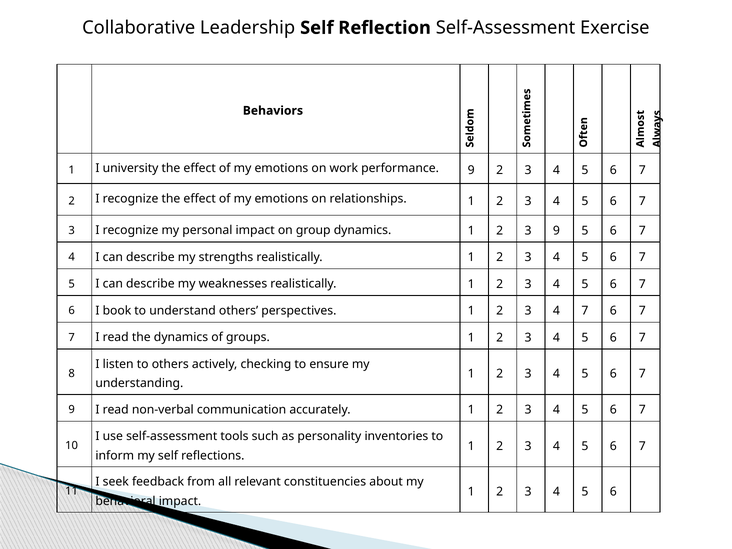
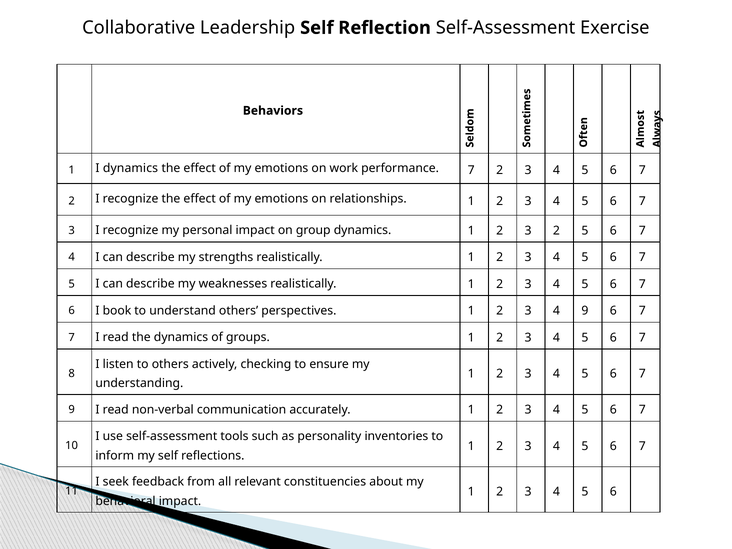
I university: university -> dynamics
performance 9: 9 -> 7
3 9: 9 -> 2
4 7: 7 -> 9
